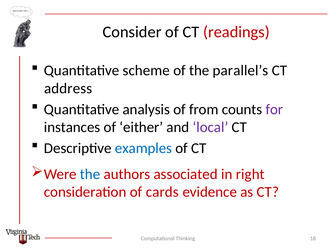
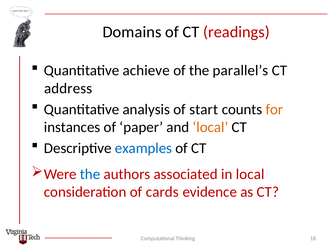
Consider: Consider -> Domains
scheme: scheme -> achieve
from: from -> start
for colour: purple -> orange
either: either -> paper
local at (210, 127) colour: purple -> orange
in right: right -> local
